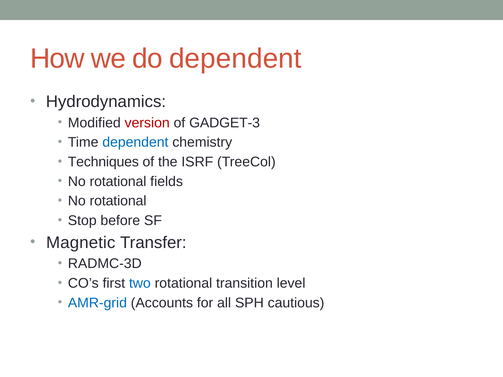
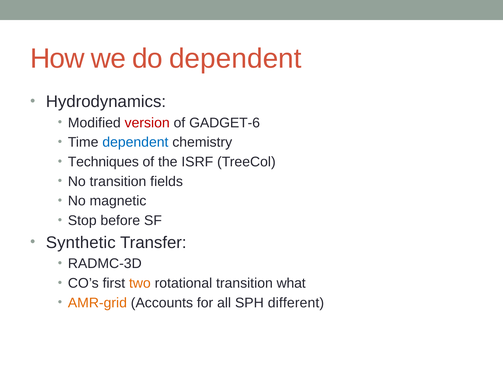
GADGET-3: GADGET-3 -> GADGET-6
rotational at (118, 182): rotational -> transition
rotational at (118, 201): rotational -> magnetic
Magnetic: Magnetic -> Synthetic
two colour: blue -> orange
level: level -> what
AMR-grid colour: blue -> orange
cautious: cautious -> different
